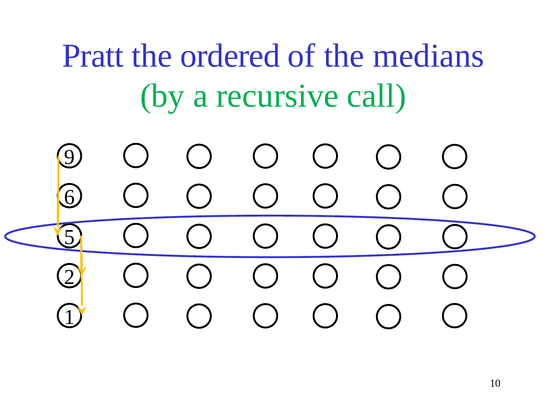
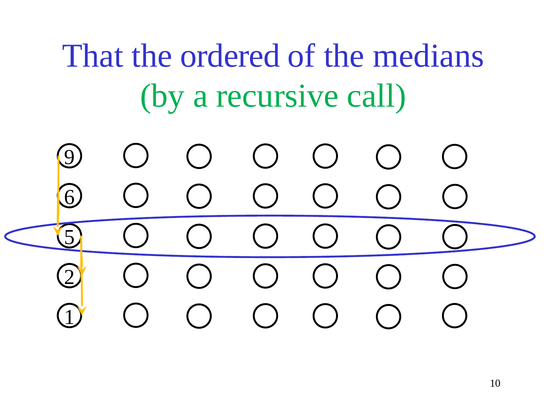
Pratt: Pratt -> That
